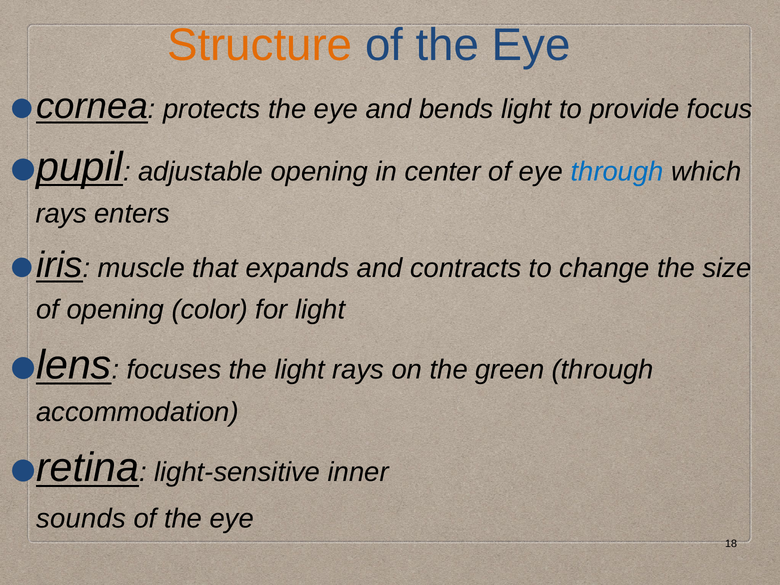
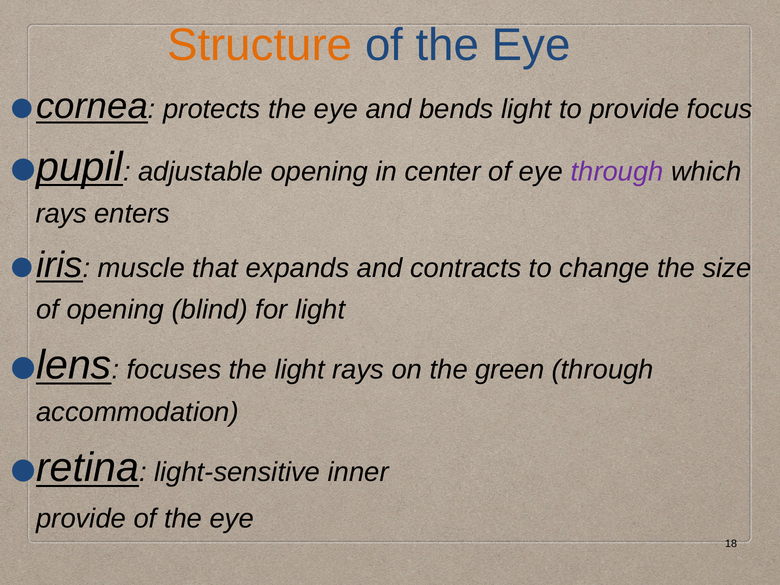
through at (617, 172) colour: blue -> purple
color: color -> blind
sounds at (81, 518): sounds -> provide
